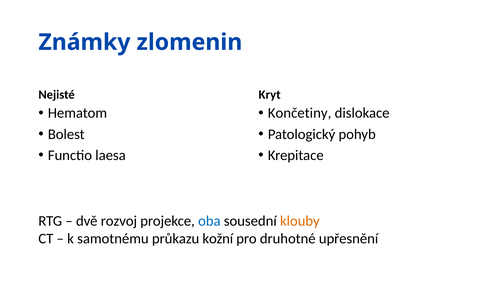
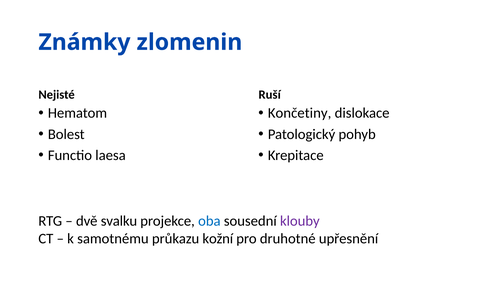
Kryt: Kryt -> Ruší
rozvoj: rozvoj -> svalku
klouby colour: orange -> purple
